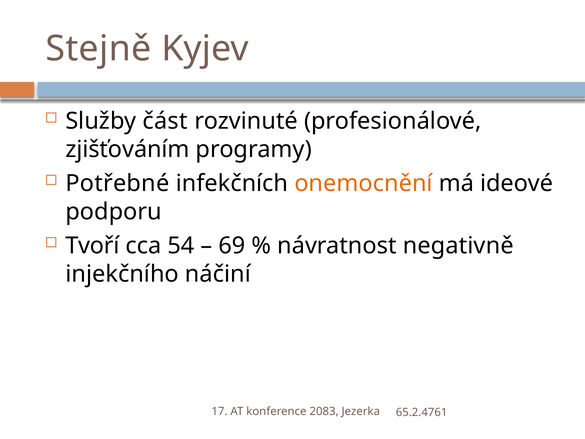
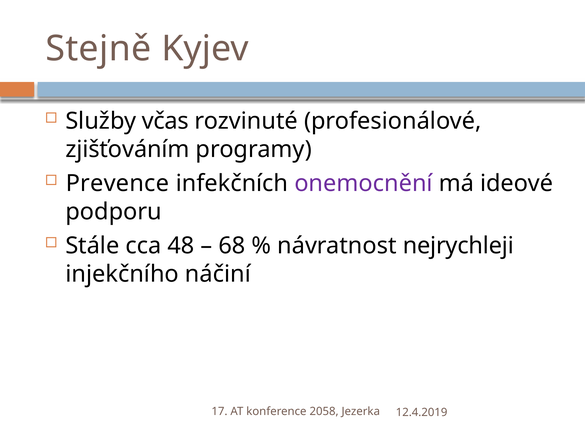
část: část -> včas
Potřebné: Potřebné -> Prevence
onemocnění colour: orange -> purple
Tvoří: Tvoří -> Stále
54: 54 -> 48
69: 69 -> 68
negativně: negativně -> nejrychleji
2083: 2083 -> 2058
65.2.4761: 65.2.4761 -> 12.4.2019
